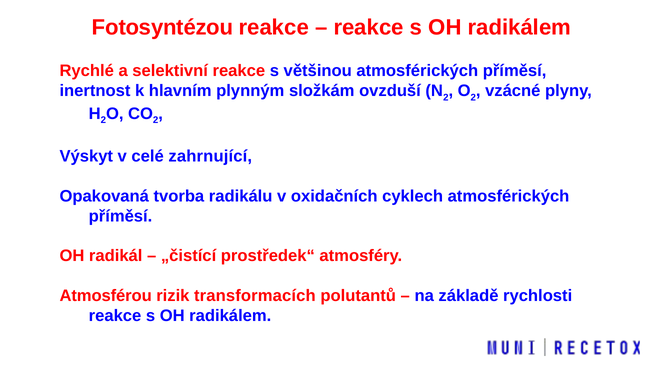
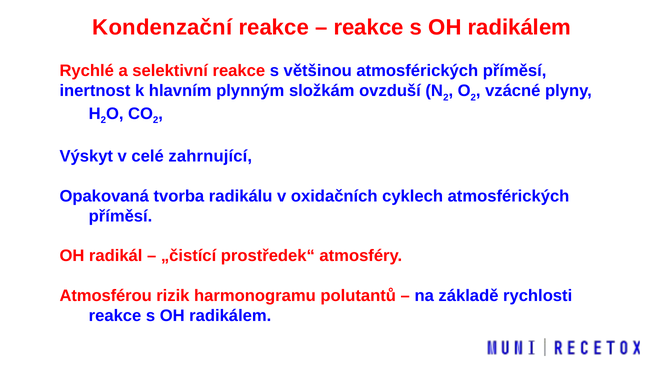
Fotosyntézou: Fotosyntézou -> Kondenzační
transformacích: transformacích -> harmonogramu
